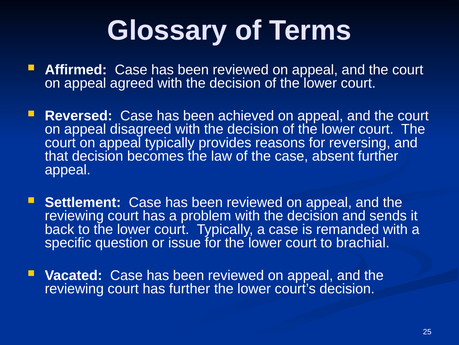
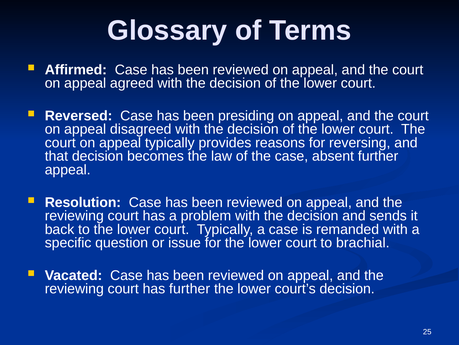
achieved: achieved -> presiding
Settlement: Settlement -> Resolution
